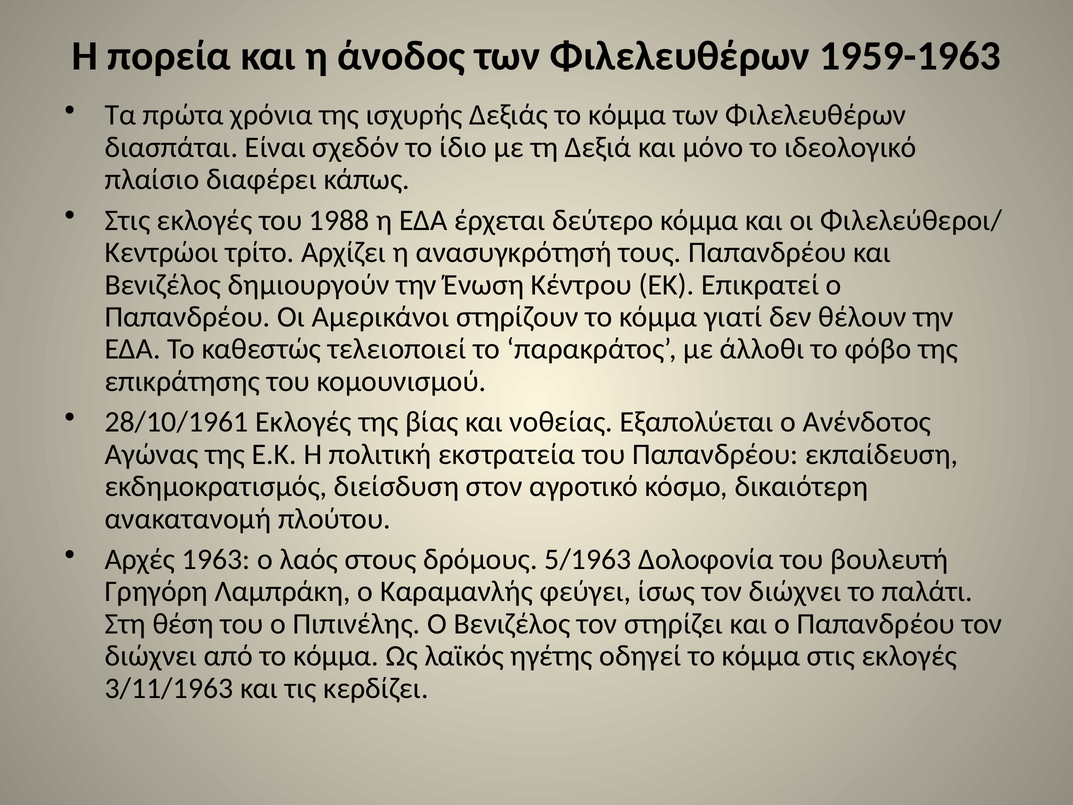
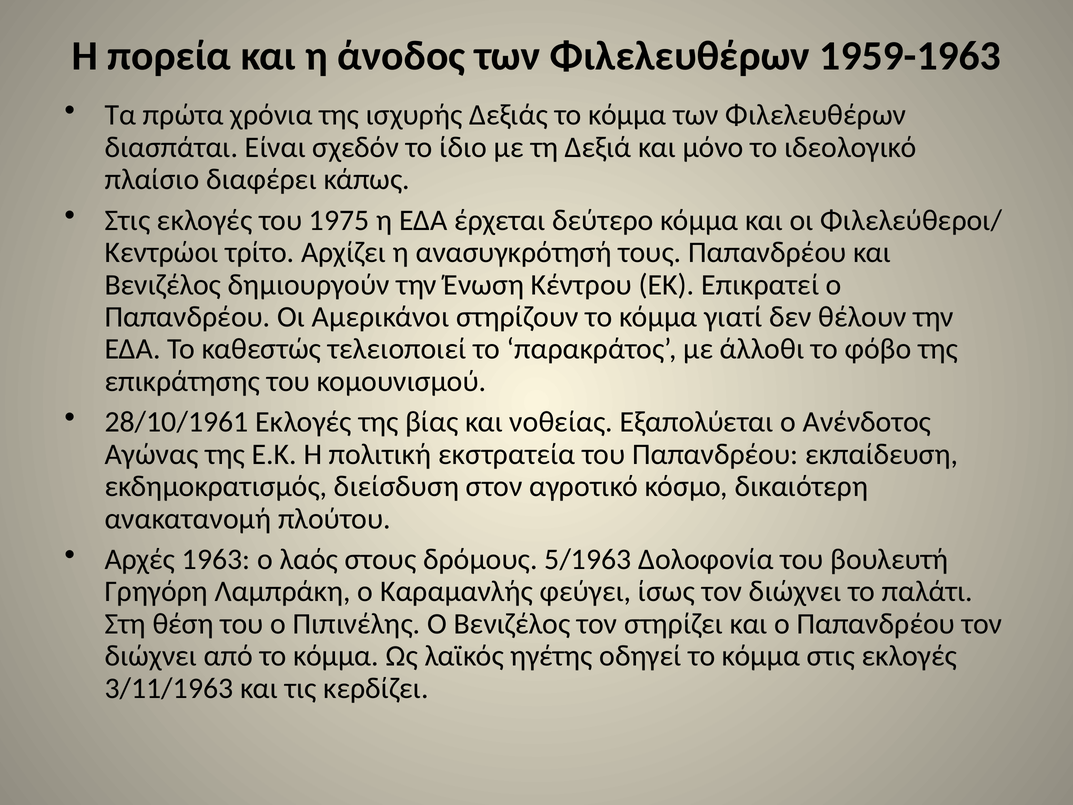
1988: 1988 -> 1975
